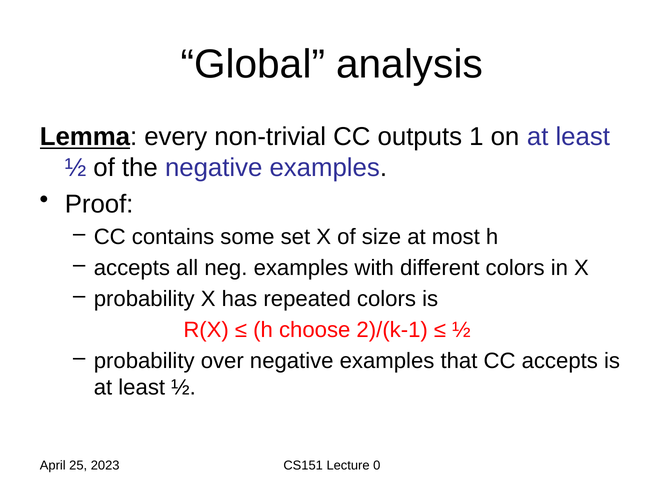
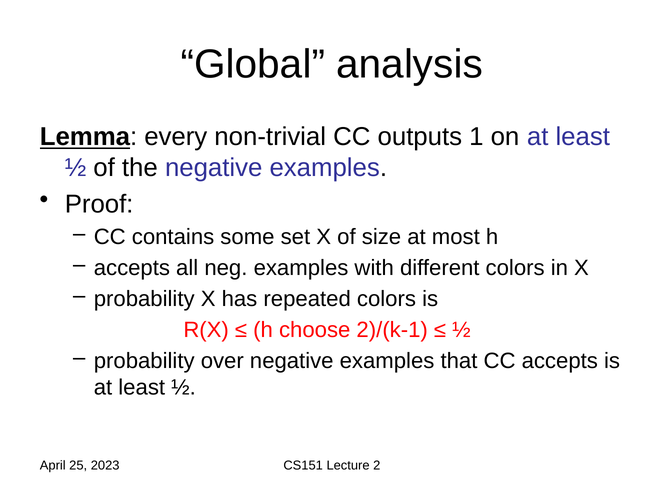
0: 0 -> 2
